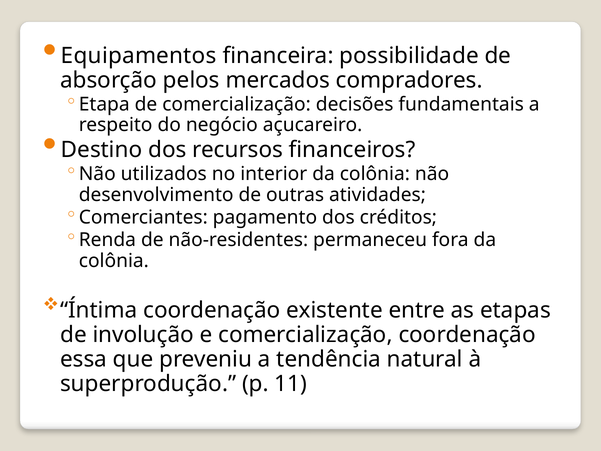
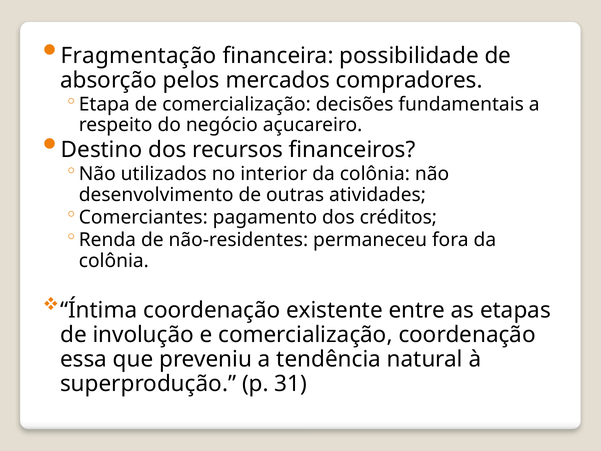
Equipamentos: Equipamentos -> Fragmentação
11: 11 -> 31
